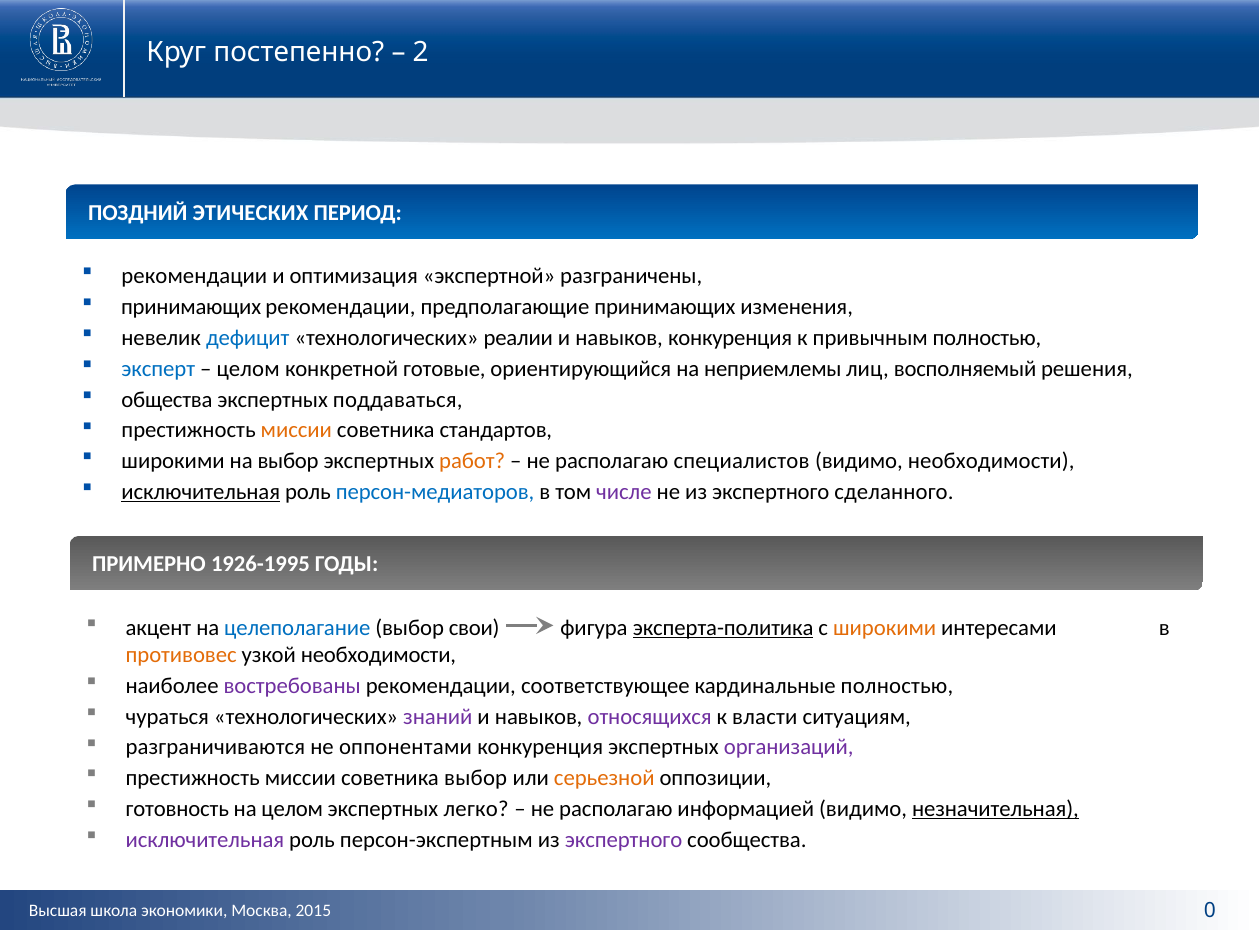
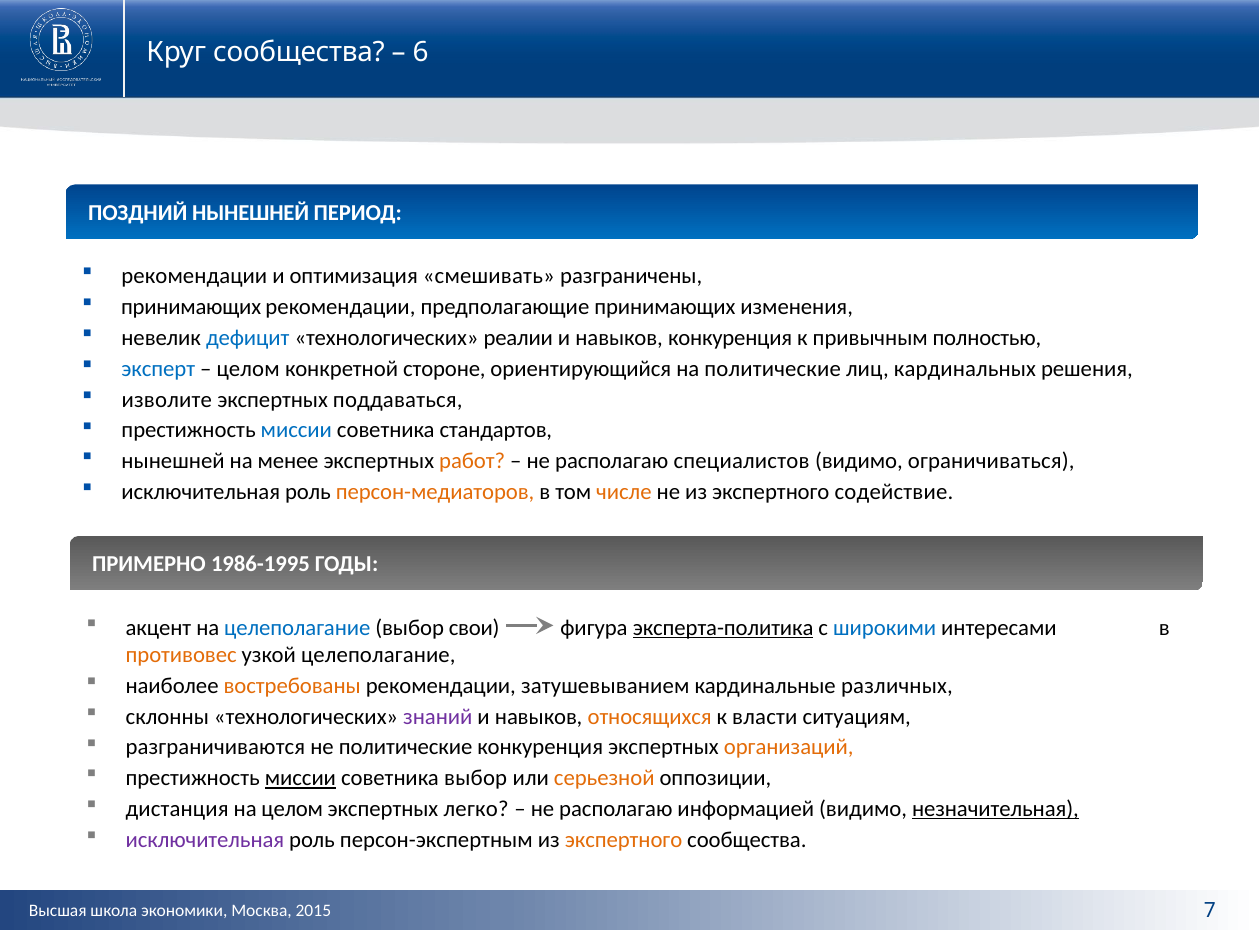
Круг постепенно: постепенно -> сообщества
2: 2 -> 6
ПОЗДНИЙ ЭТИЧЕСКИХ: ЭТИЧЕСКИХ -> НЫНЕШНЕЙ
экспертной: экспертной -> смешивать
готовые: готовые -> стороне
на неприемлемы: неприемлемы -> политические
восполняемый: восполняемый -> кардинальных
общества: общества -> изволите
миссии at (296, 430) colour: orange -> blue
широкими at (173, 461): широкими -> нынешней
на выбор: выбор -> менее
видимо необходимости: необходимости -> ограничиваться
исключительная at (201, 492) underline: present -> none
персон-медиаторов colour: blue -> orange
числе colour: purple -> orange
сделанного: сделанного -> содействие
1926-1995: 1926-1995 -> 1986-1995
широкими at (885, 628) colour: orange -> blue
узкой необходимости: необходимости -> целеполагание
востребованы colour: purple -> orange
соответствующее: соответствующее -> затушевыванием
кардинальные полностью: полностью -> различных
чураться: чураться -> склонны
относящихся colour: purple -> orange
не оппонентами: оппонентами -> политические
организаций colour: purple -> orange
миссии at (300, 778) underline: none -> present
готовность: готовность -> дистанция
экспертного at (624, 840) colour: purple -> orange
0: 0 -> 7
